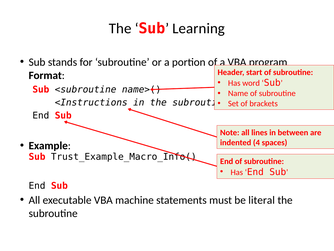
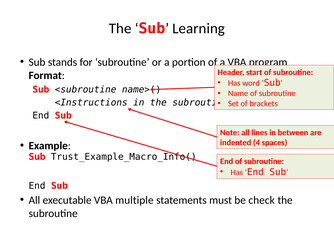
machine: machine -> multiple
literal: literal -> check
